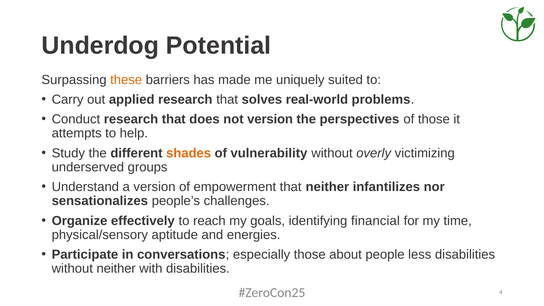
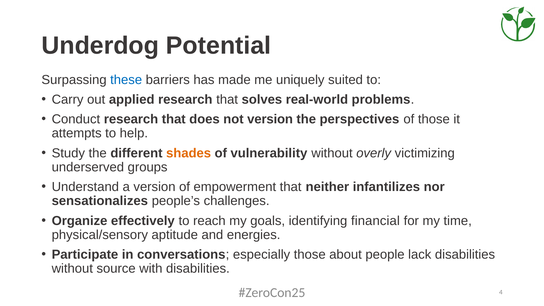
these colour: orange -> blue
less: less -> lack
without neither: neither -> source
